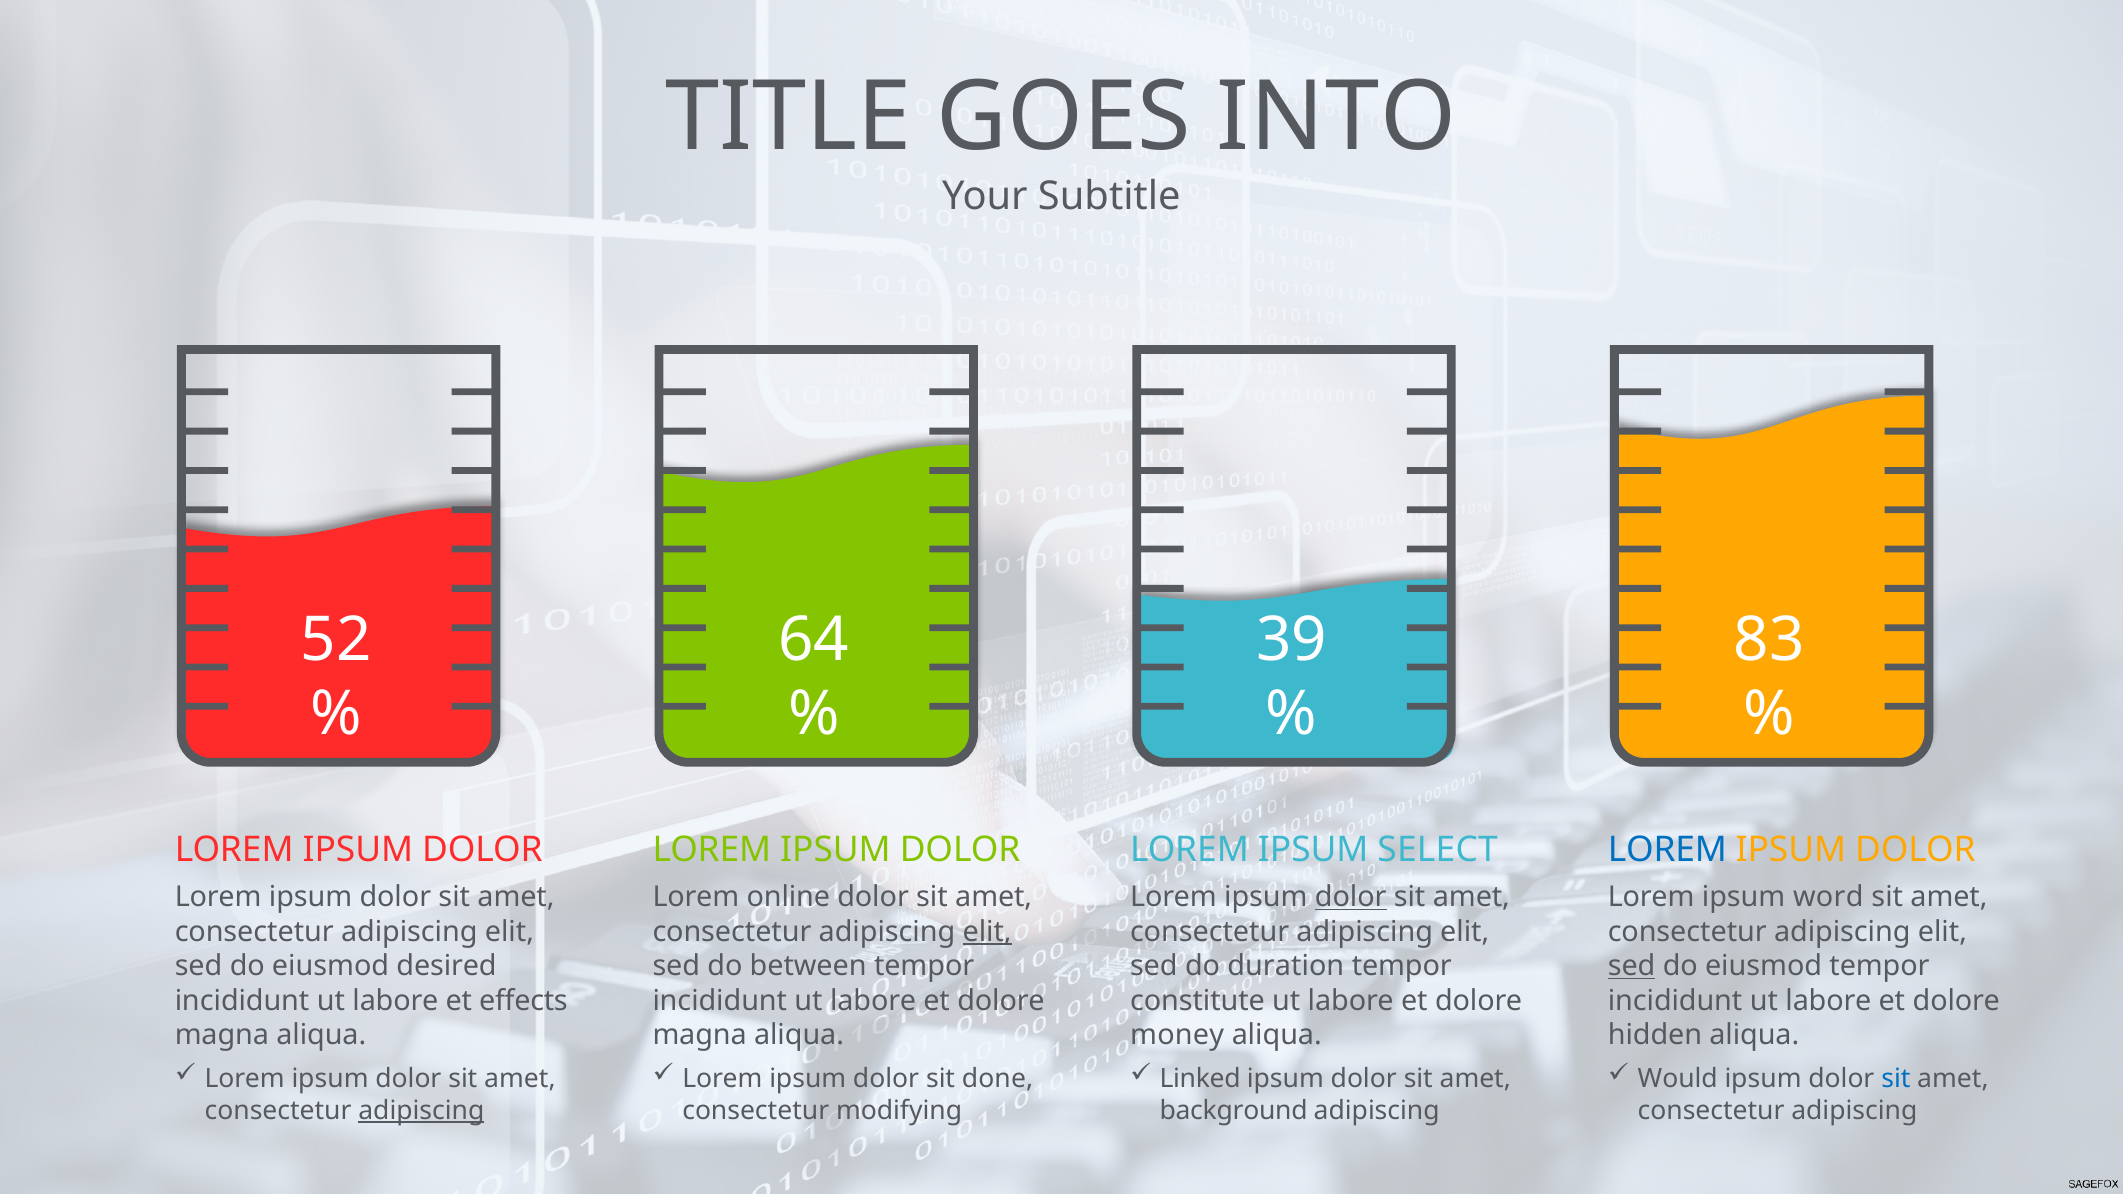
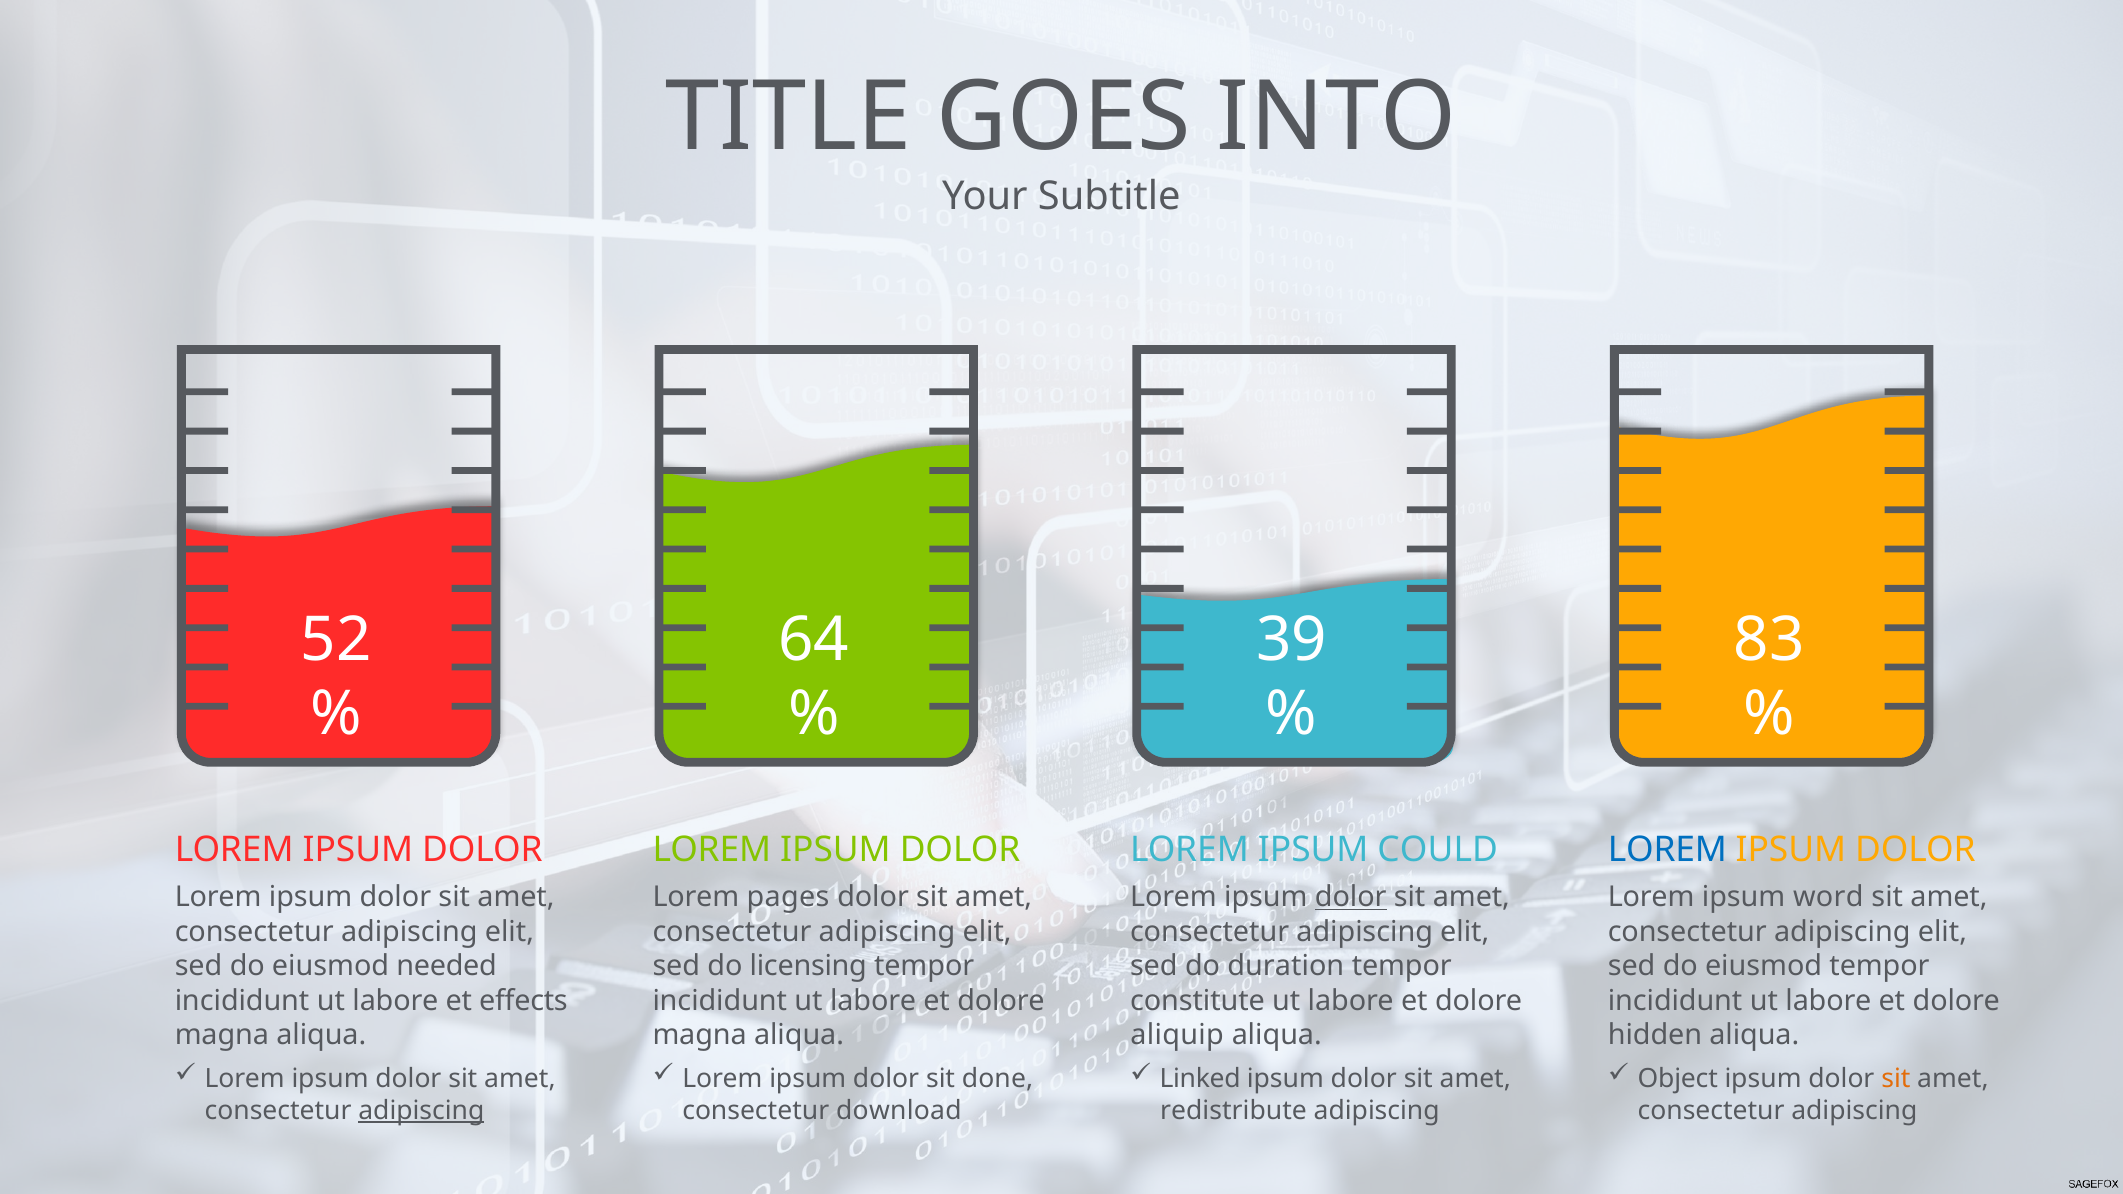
SELECT: SELECT -> COULD
online: online -> pages
elit at (987, 932) underline: present -> none
desired: desired -> needed
between: between -> licensing
sed at (1632, 966) underline: present -> none
money: money -> aliquip
Would: Would -> Object
sit at (1896, 1079) colour: blue -> orange
modifying: modifying -> download
background: background -> redistribute
